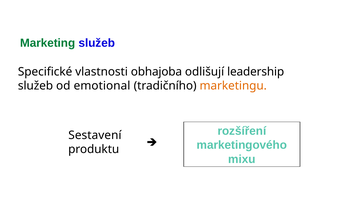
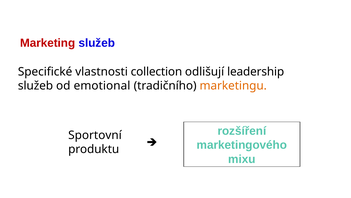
Marketing colour: green -> red
obhajoba: obhajoba -> collection
Sestavení: Sestavení -> Sportovní
